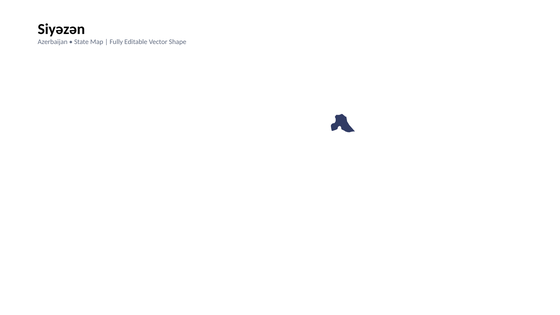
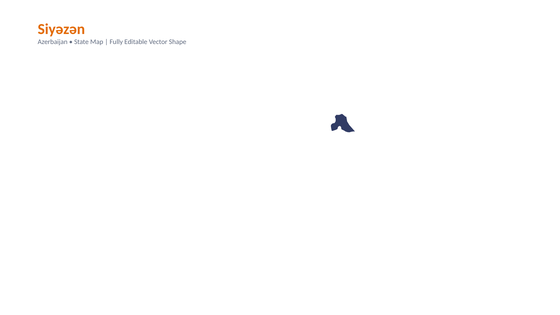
Siyəzən colour: black -> orange
